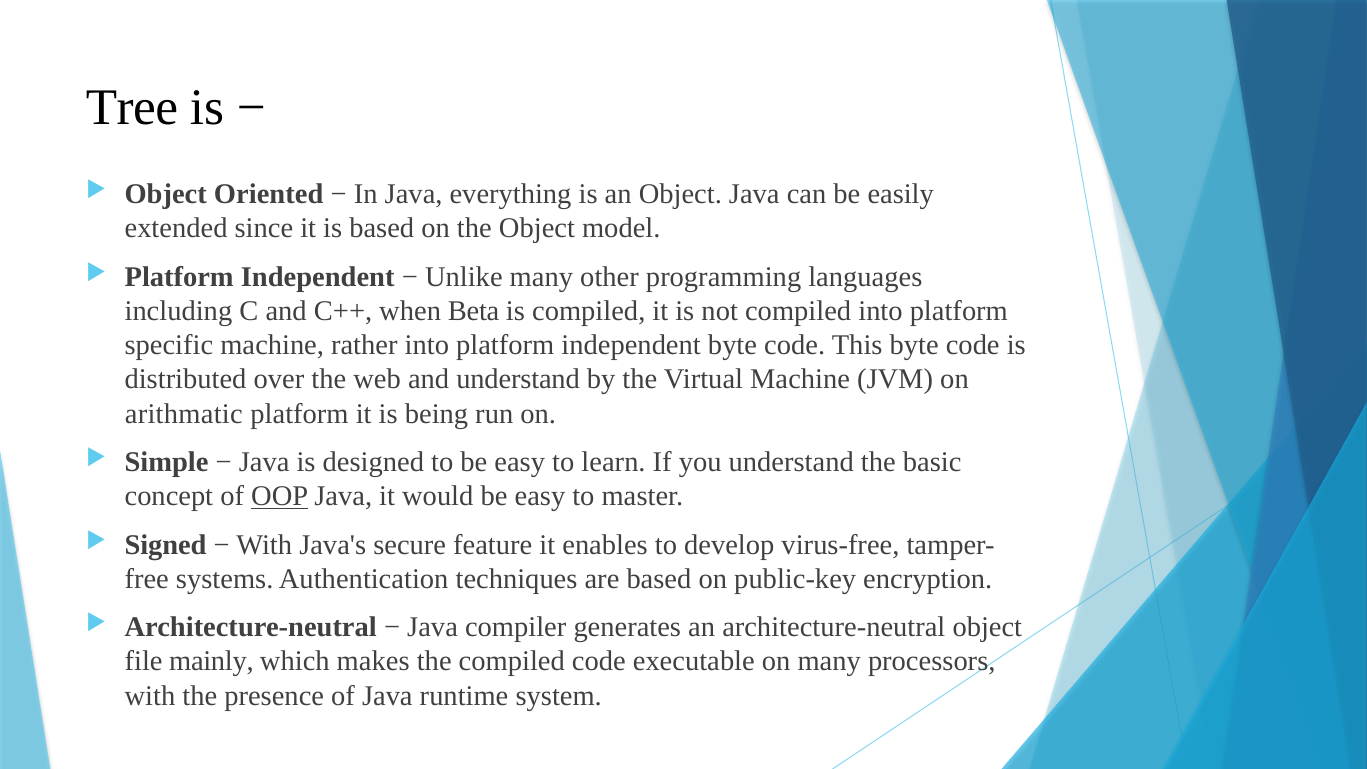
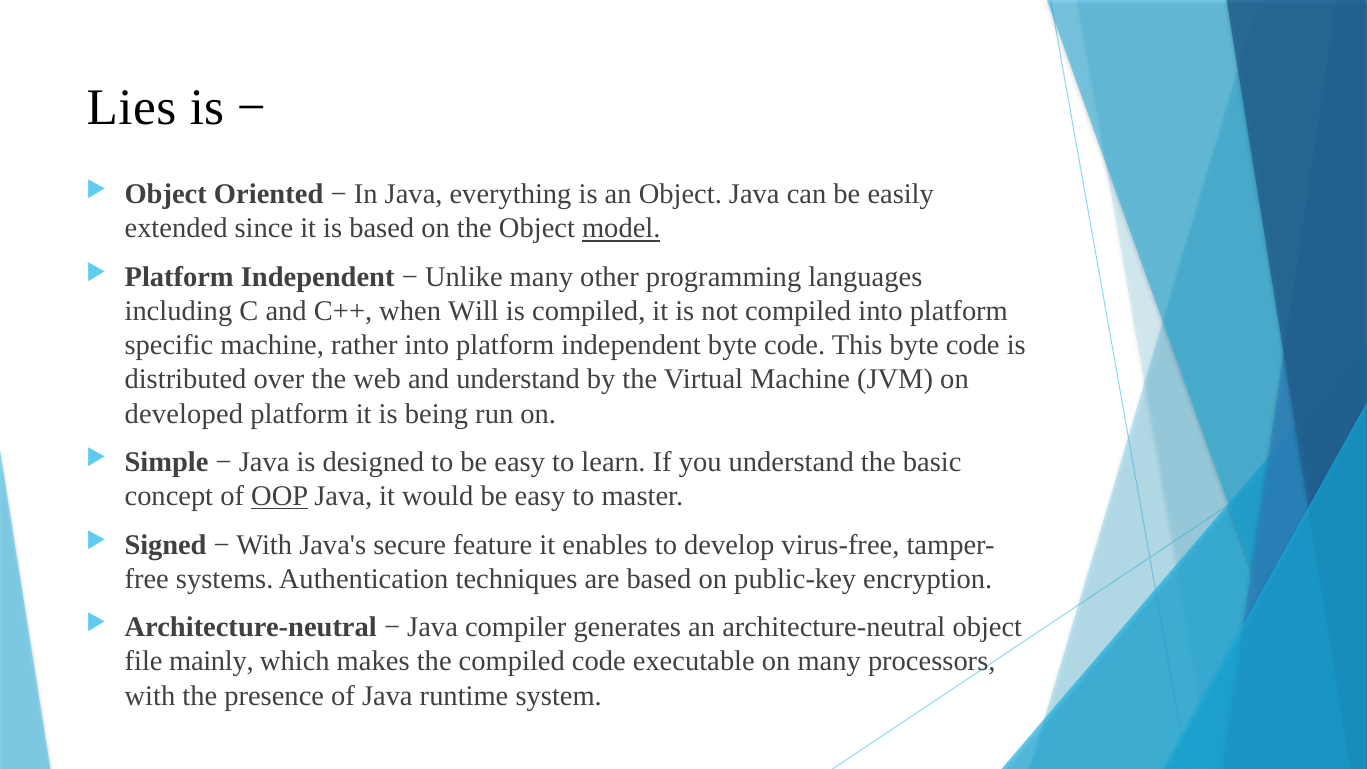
Tree: Tree -> Lies
model underline: none -> present
Beta: Beta -> Will
arithmatic: arithmatic -> developed
